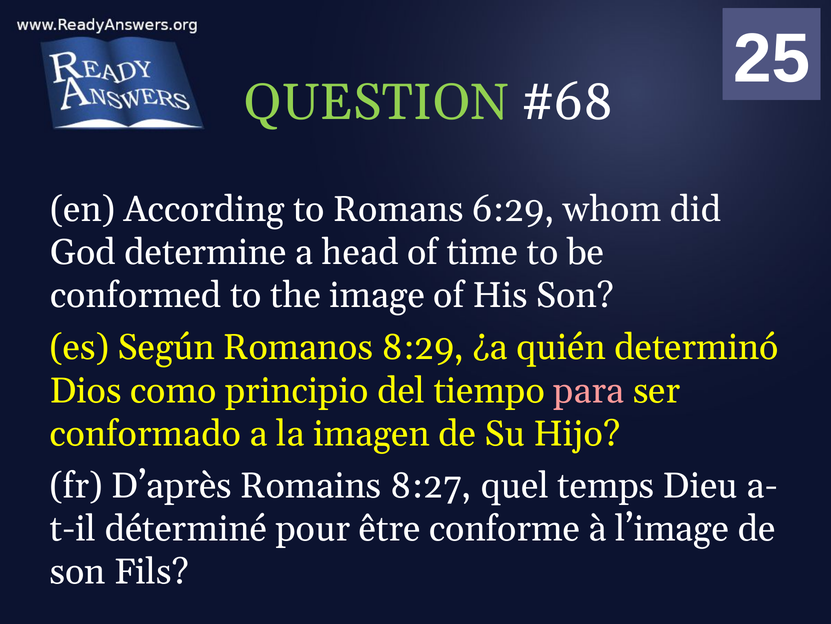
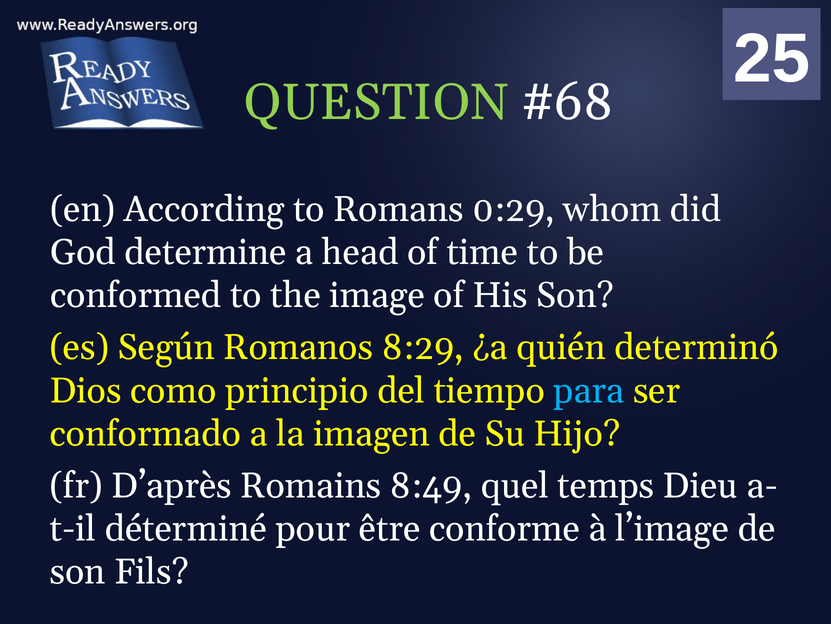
6:29: 6:29 -> 0:29
para colour: pink -> light blue
8:27: 8:27 -> 8:49
